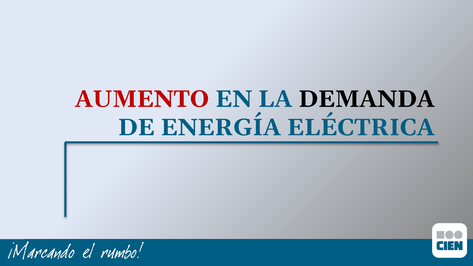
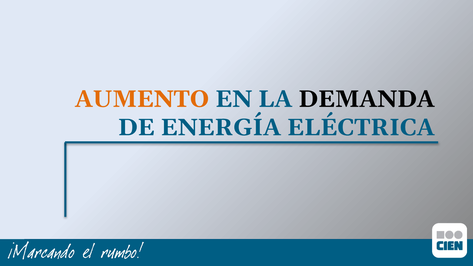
AUMENTO colour: red -> orange
